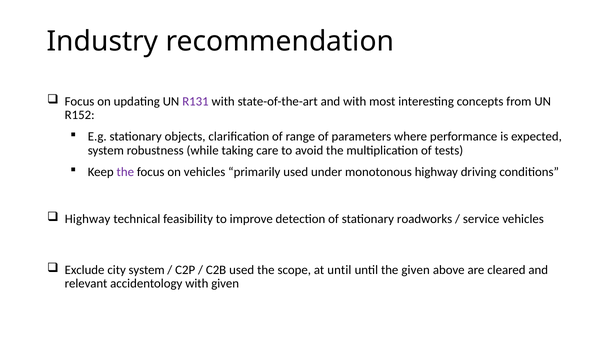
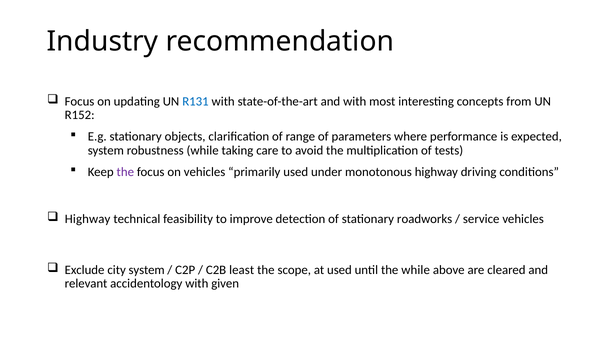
R131 colour: purple -> blue
C2B used: used -> least
at until: until -> used
the given: given -> while
